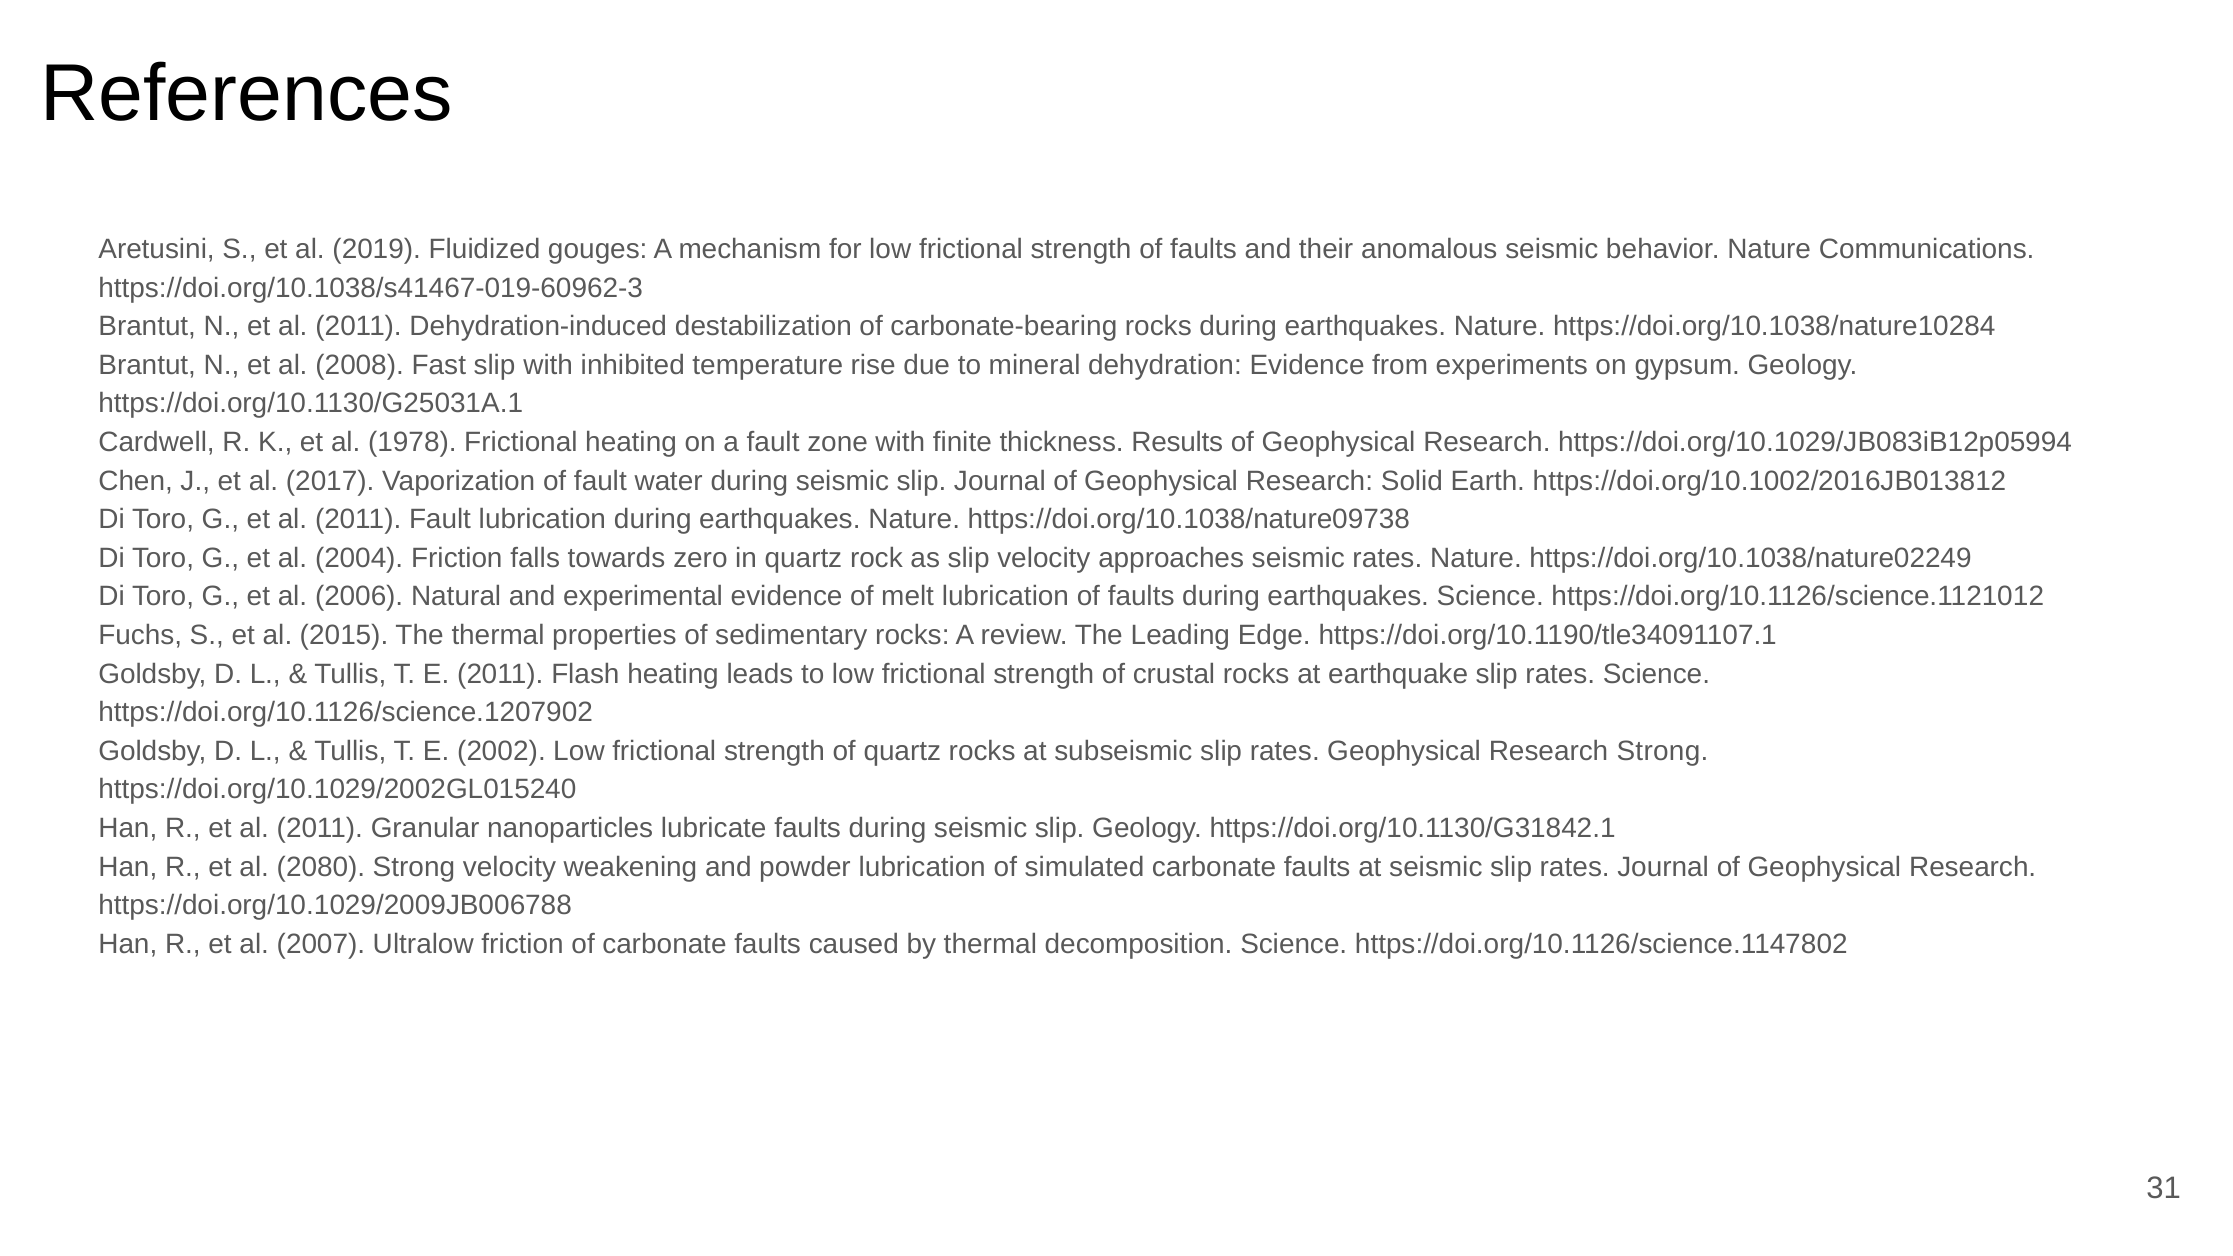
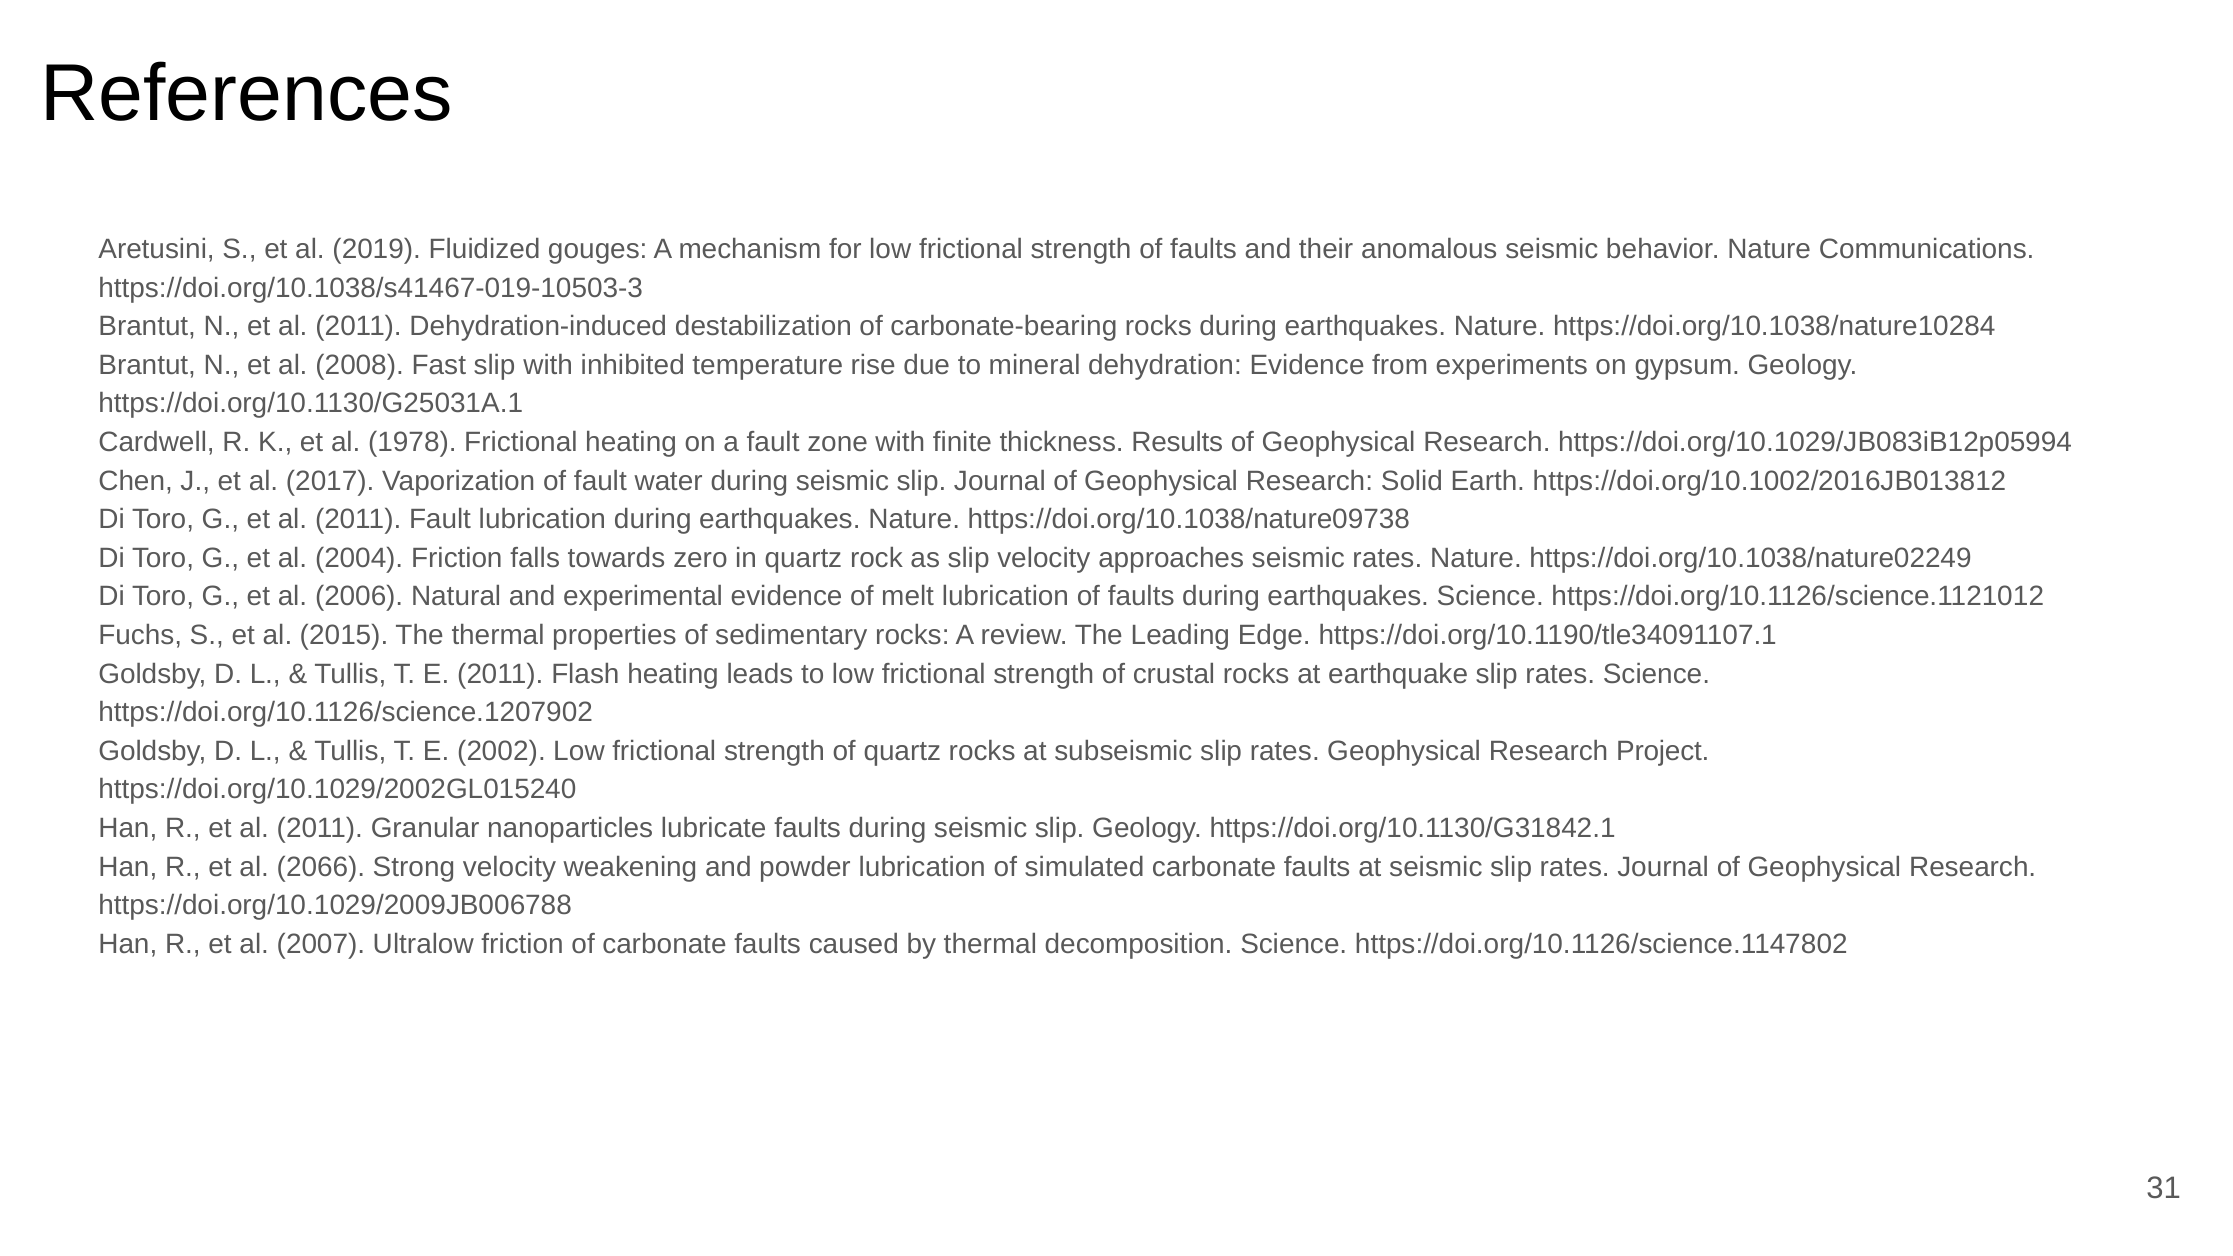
https://doi.org/10.1038/s41467-019-60962-3: https://doi.org/10.1038/s41467-019-60962-3 -> https://doi.org/10.1038/s41467-019-10503-3
Research Strong: Strong -> Project
2080: 2080 -> 2066
